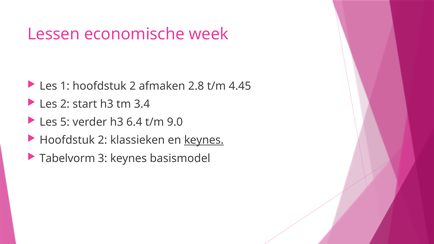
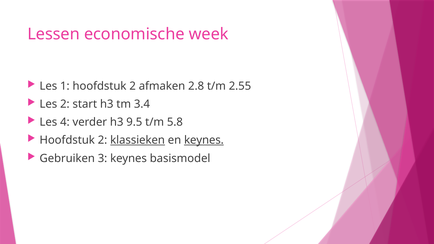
4.45: 4.45 -> 2.55
5: 5 -> 4
6.4: 6.4 -> 9.5
9.0: 9.0 -> 5.8
klassieken underline: none -> present
Tabelvorm: Tabelvorm -> Gebruiken
